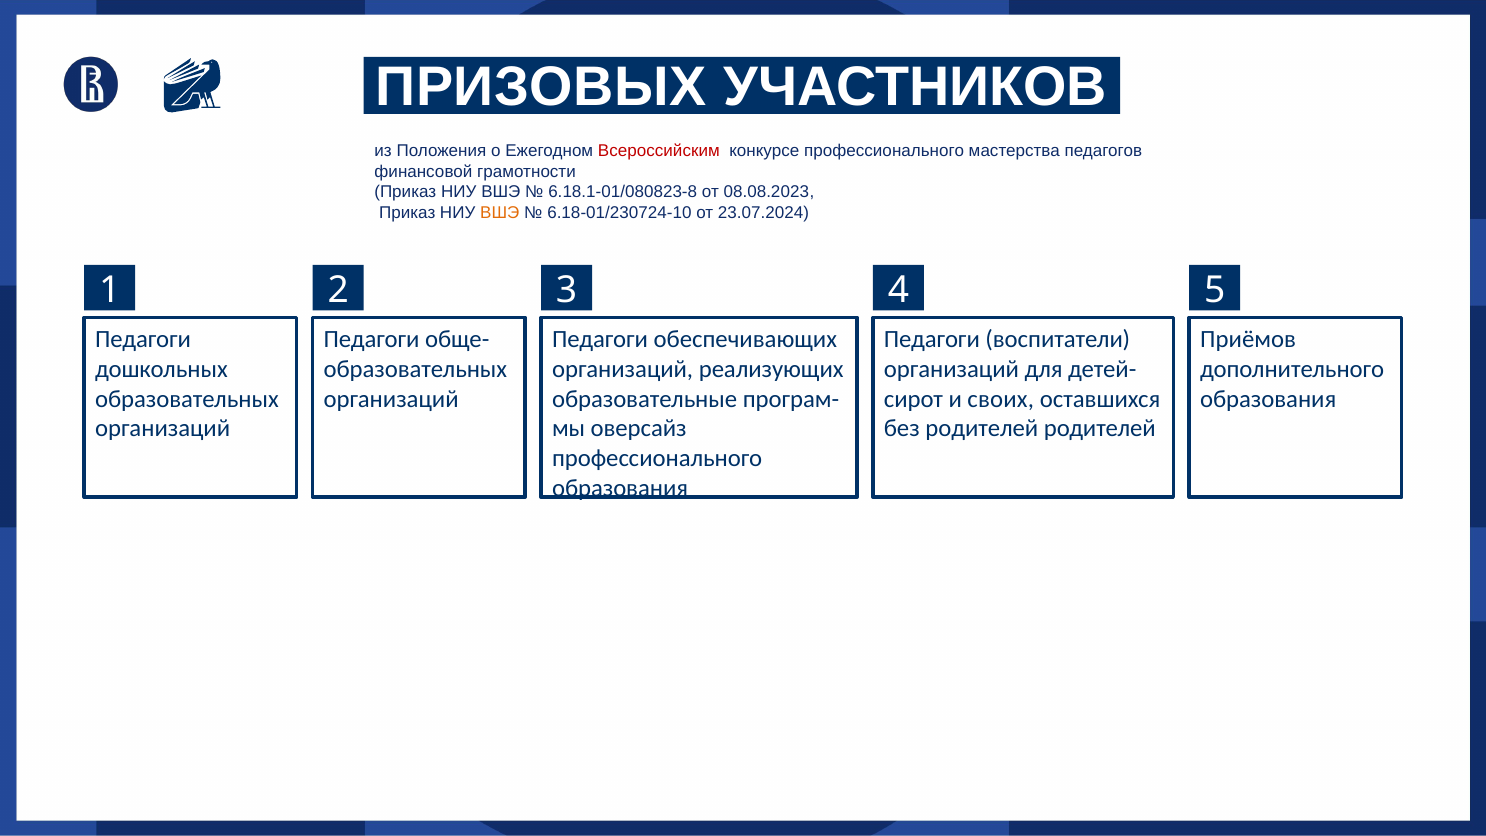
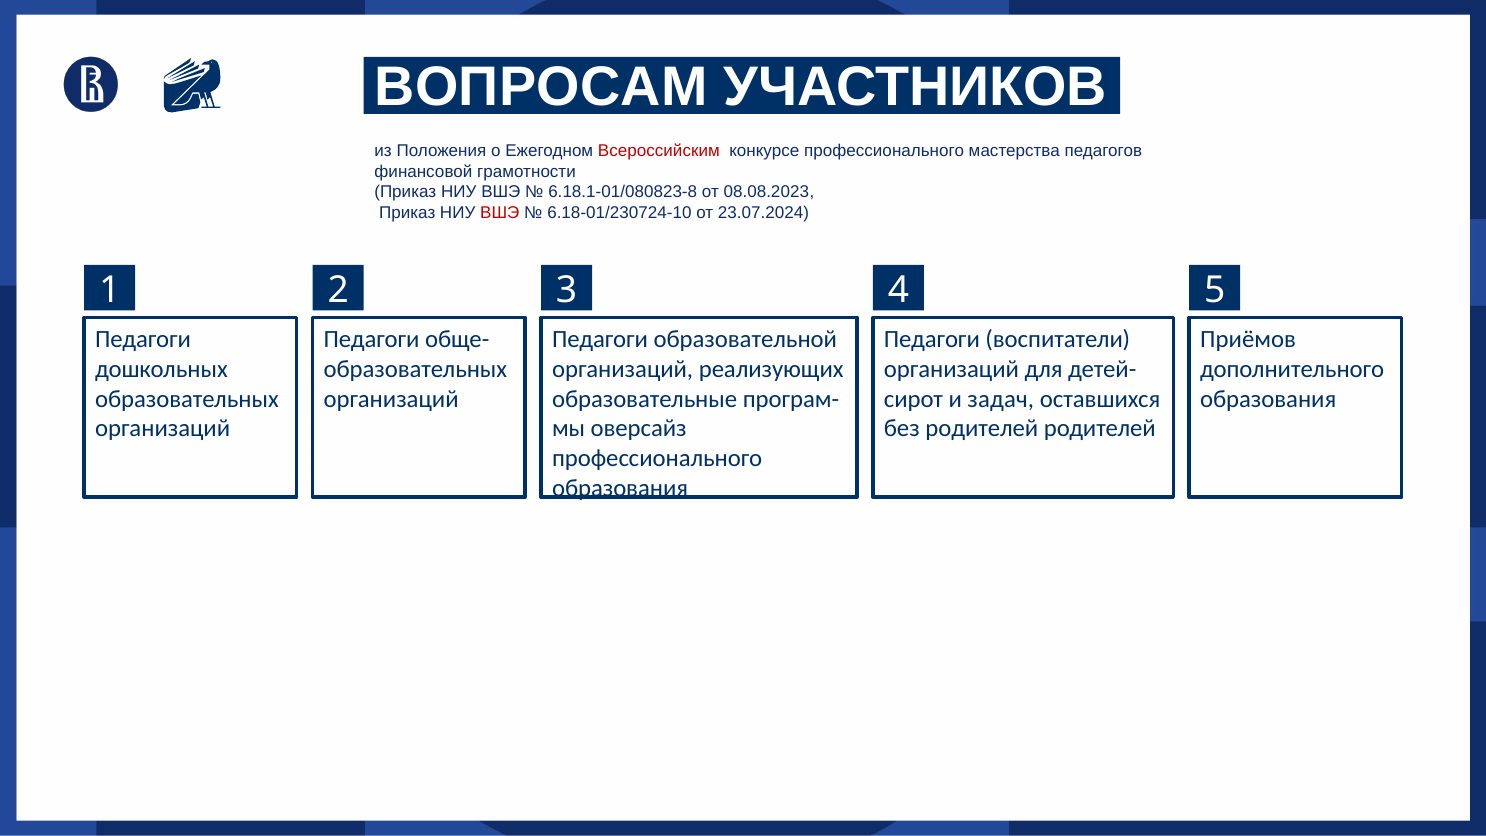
ПРИЗОВЫХ: ПРИЗОВЫХ -> ВОПРОСАМ
ВШЭ at (500, 212) colour: orange -> red
обеспечивающих: обеспечивающих -> образовательной
своих: своих -> задач
